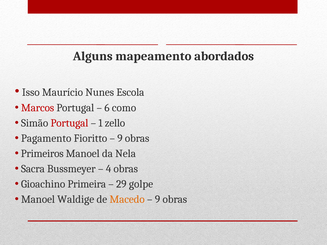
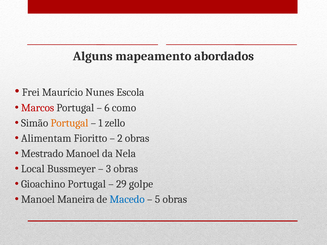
Isso: Isso -> Frei
Portugal at (69, 123) colour: red -> orange
Pagamento: Pagamento -> Alimentam
9 at (120, 139): 9 -> 2
Primeiros: Primeiros -> Mestrado
Sacra: Sacra -> Local
4: 4 -> 3
Gioachino Primeira: Primeira -> Portugal
Waldige: Waldige -> Maneira
Macedo colour: orange -> blue
9 at (158, 200): 9 -> 5
